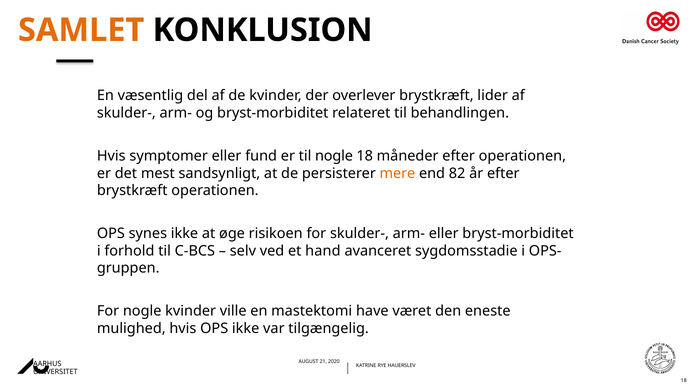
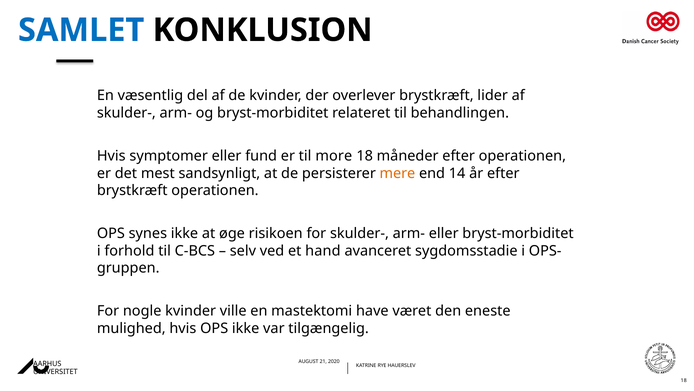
SAMLET colour: orange -> blue
til nogle: nogle -> more
82: 82 -> 14
